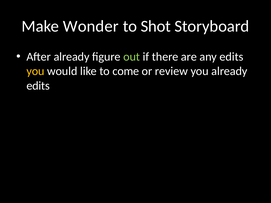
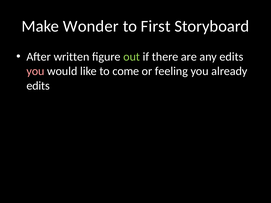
Shot: Shot -> First
After already: already -> written
you at (35, 71) colour: yellow -> pink
review: review -> feeling
